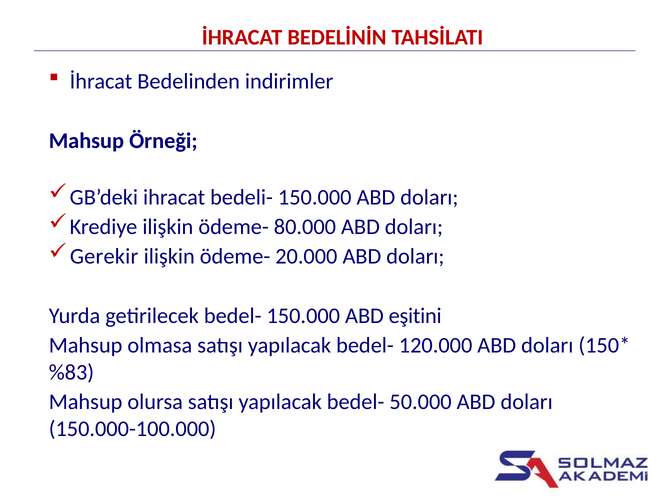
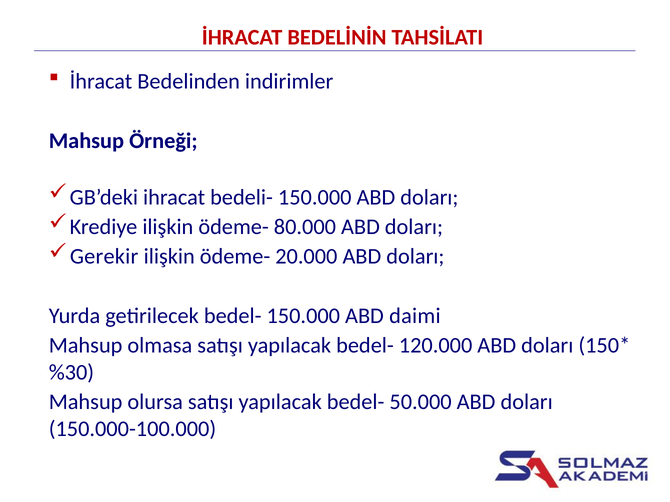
eşitini: eşitini -> daimi
%83: %83 -> %30
